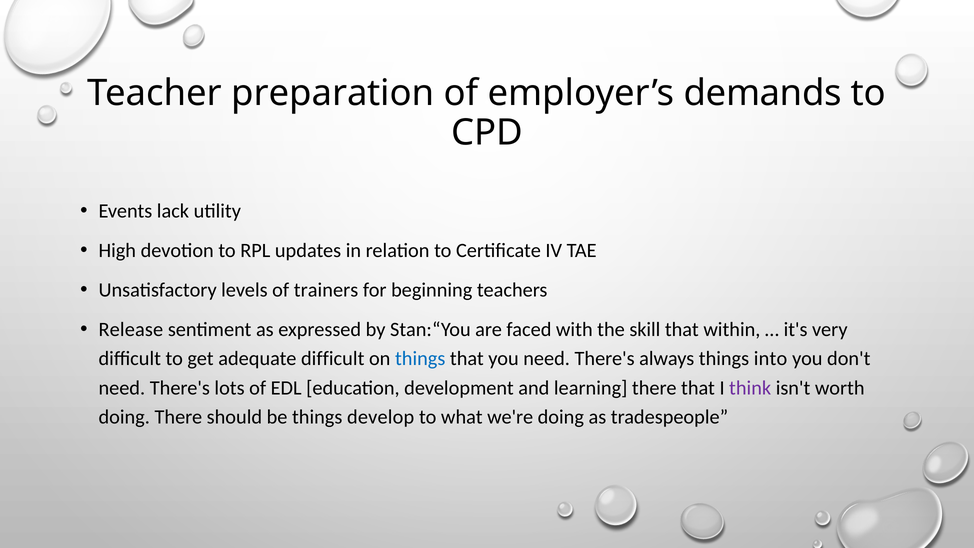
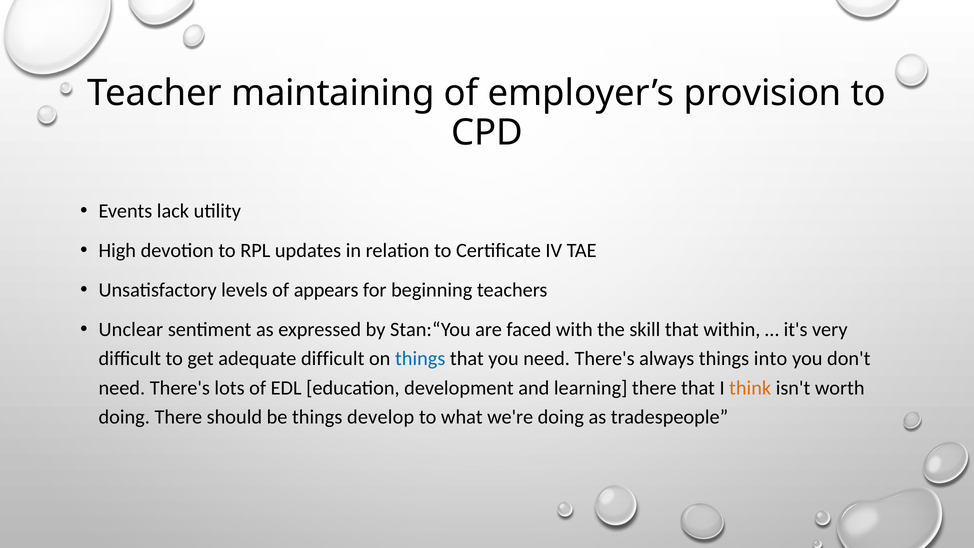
preparation: preparation -> maintaining
demands: demands -> provision
trainers: trainers -> appears
Release: Release -> Unclear
think colour: purple -> orange
